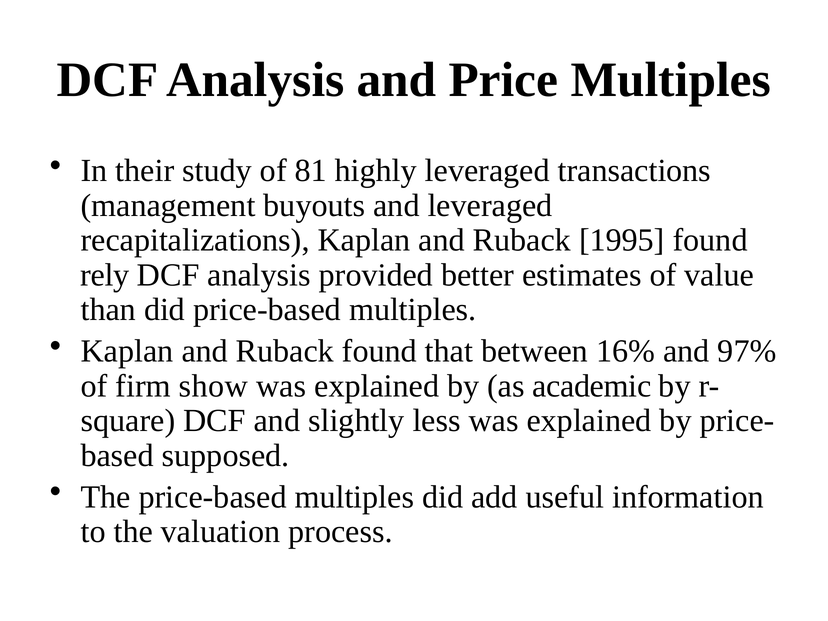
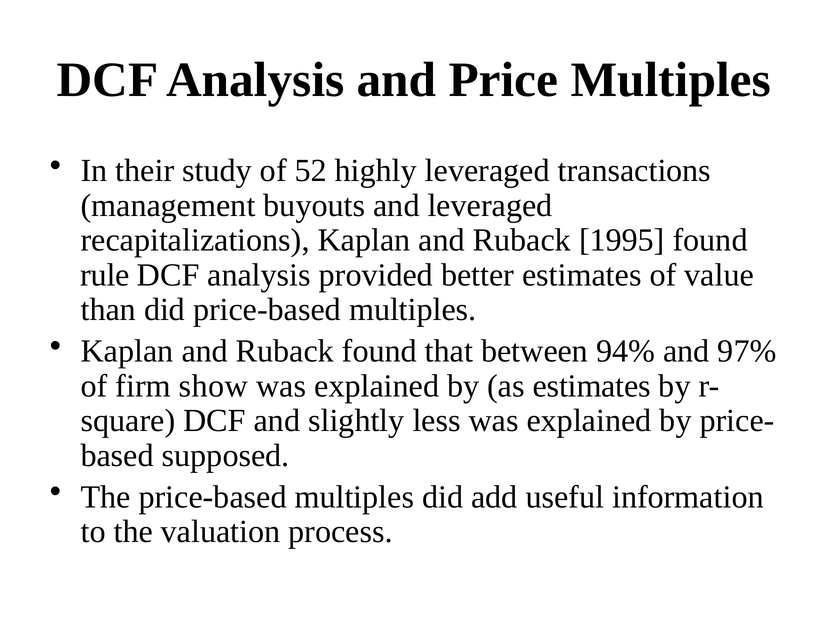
81: 81 -> 52
rely: rely -> rule
16%: 16% -> 94%
as academic: academic -> estimates
